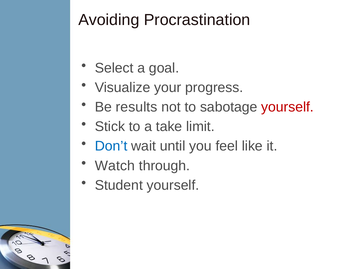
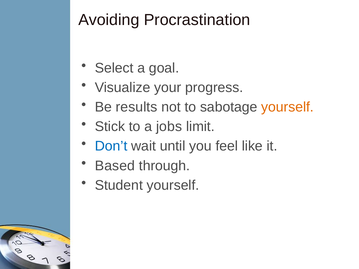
yourself at (288, 107) colour: red -> orange
take: take -> jobs
Watch: Watch -> Based
